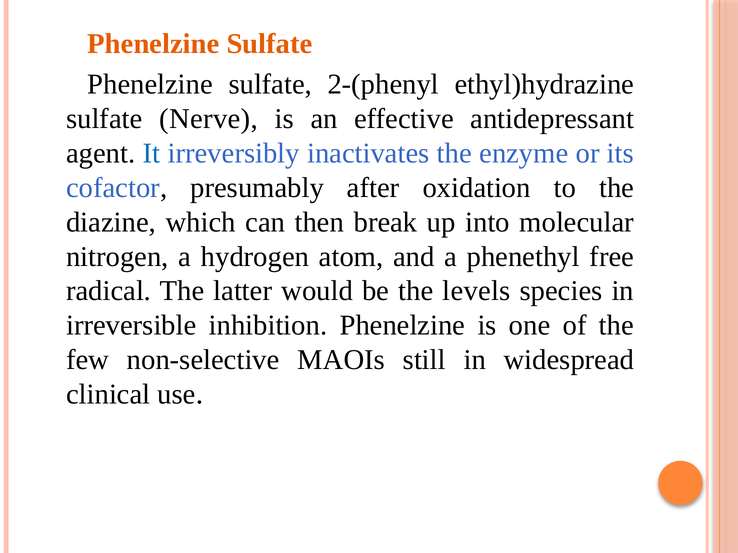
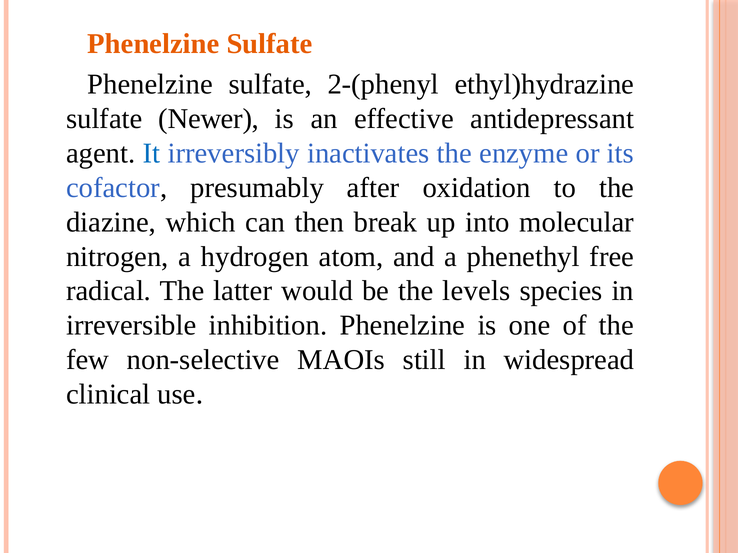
Nerve: Nerve -> Newer
